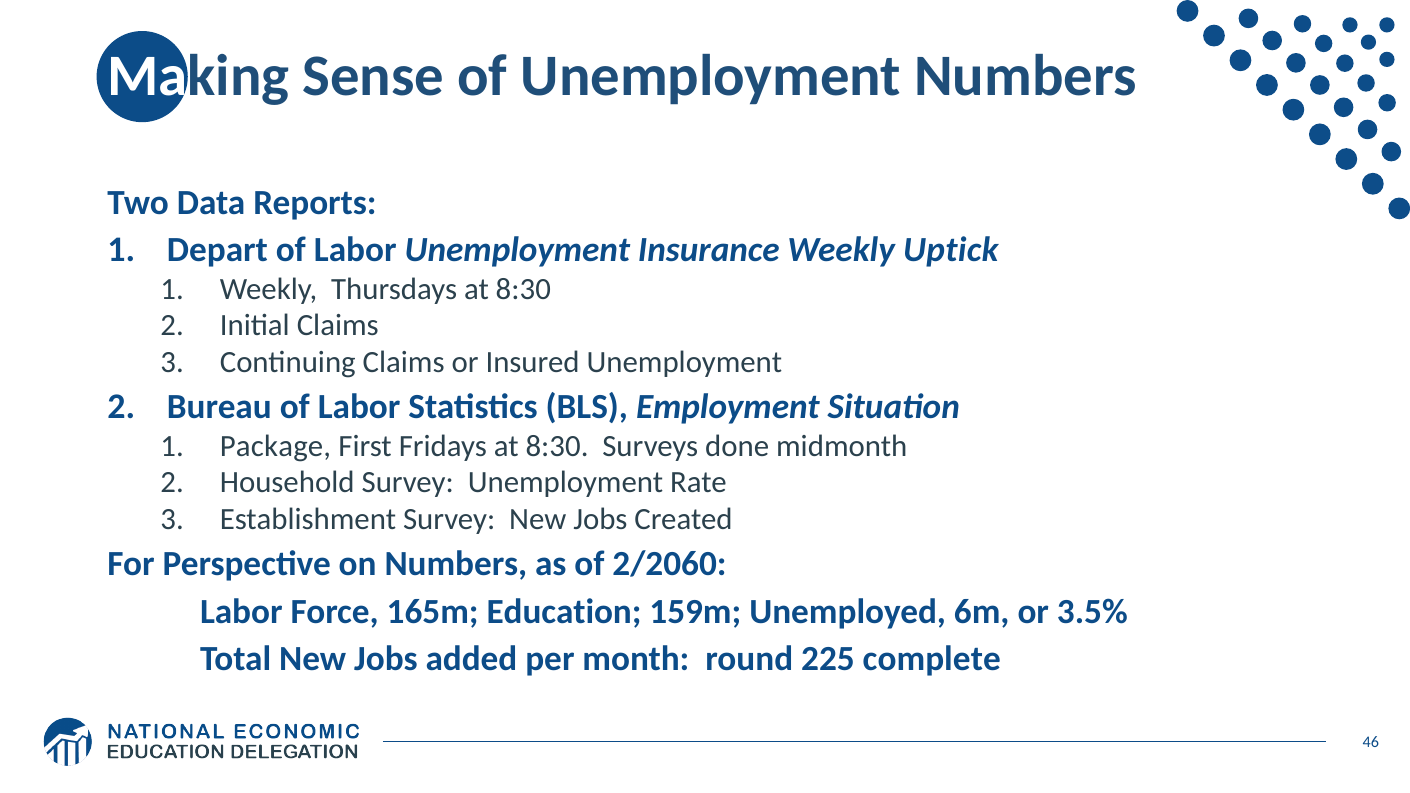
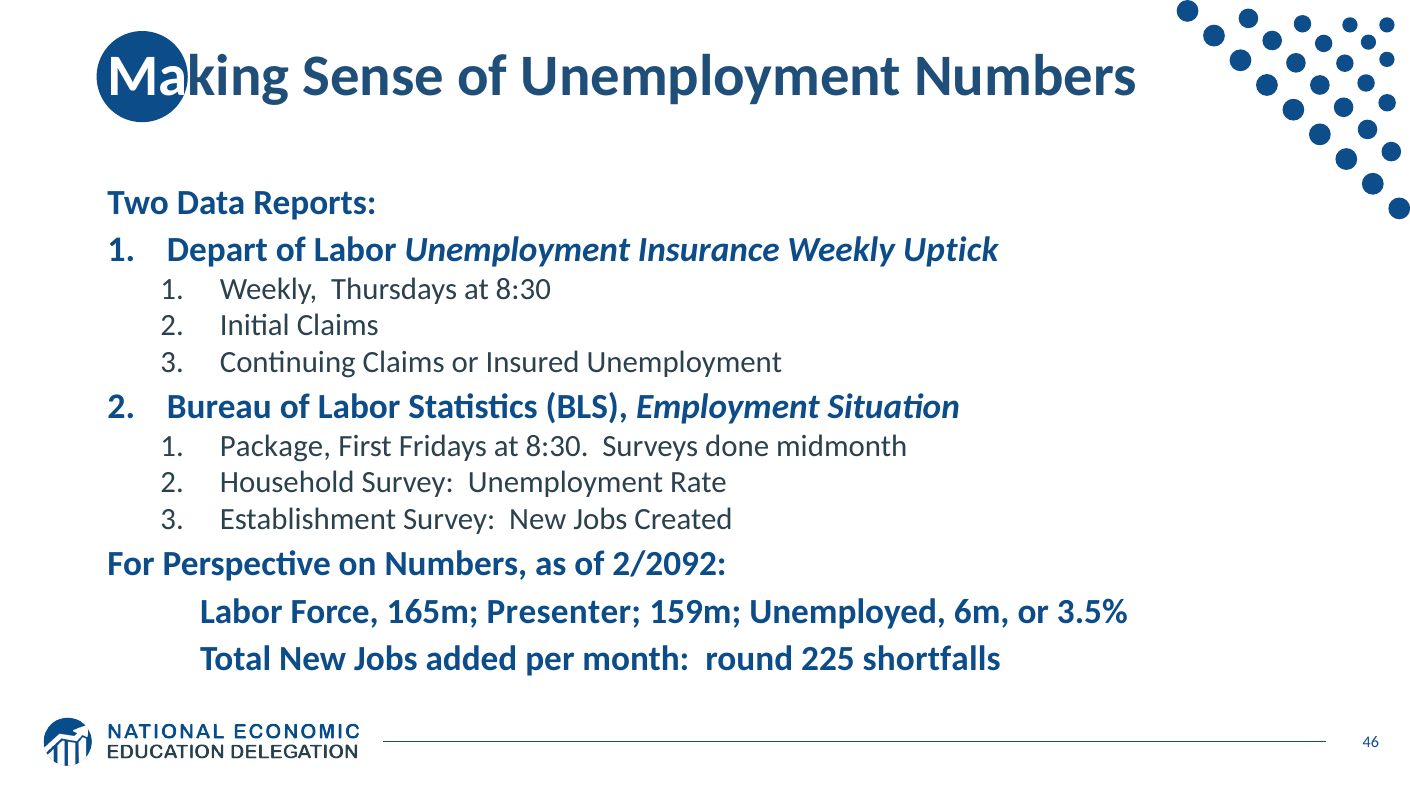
2/2060: 2/2060 -> 2/2092
Education: Education -> Presenter
complete: complete -> shortfalls
